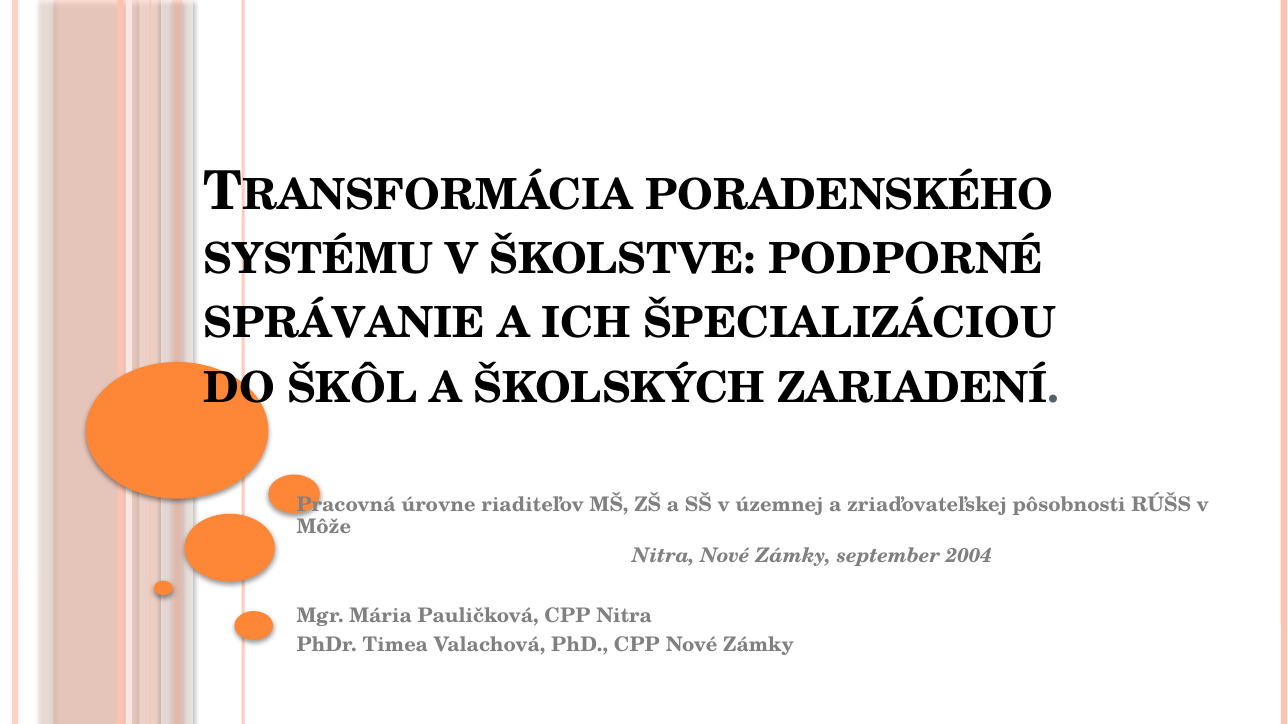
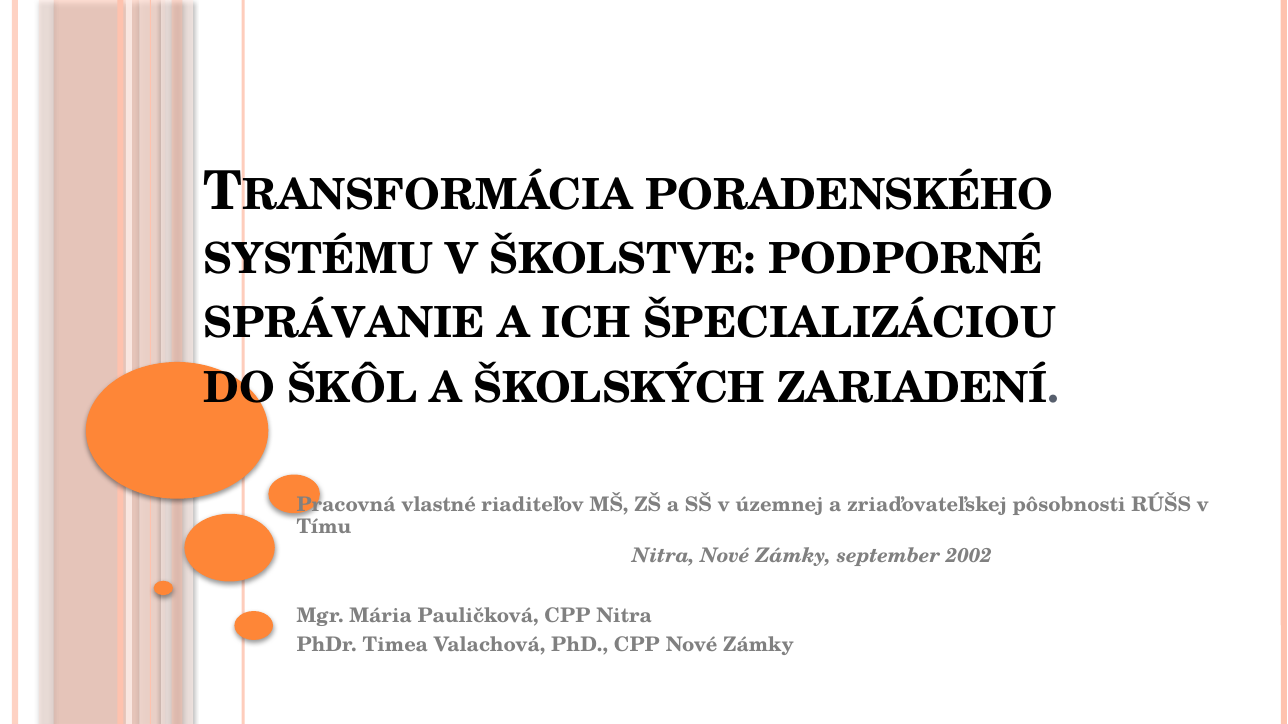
úrovne: úrovne -> vlastné
Môže: Môže -> Tímu
2004: 2004 -> 2002
